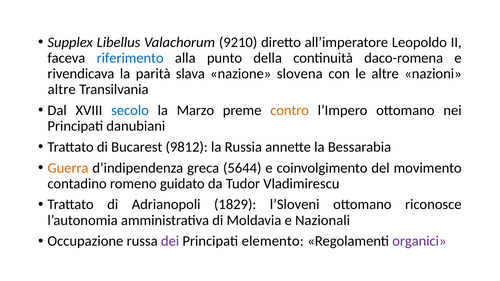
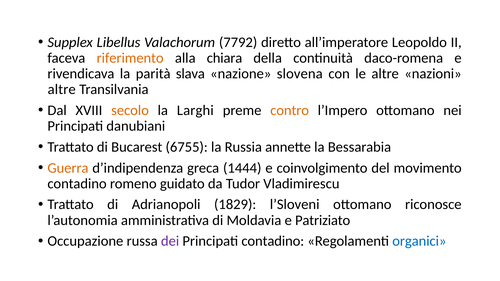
9210: 9210 -> 7792
riferimento colour: blue -> orange
punto: punto -> chiara
secolo colour: blue -> orange
Marzo: Marzo -> Larghi
9812: 9812 -> 6755
5644: 5644 -> 1444
Nazionali: Nazionali -> Patriziato
Principati elemento: elemento -> contadino
organici colour: purple -> blue
